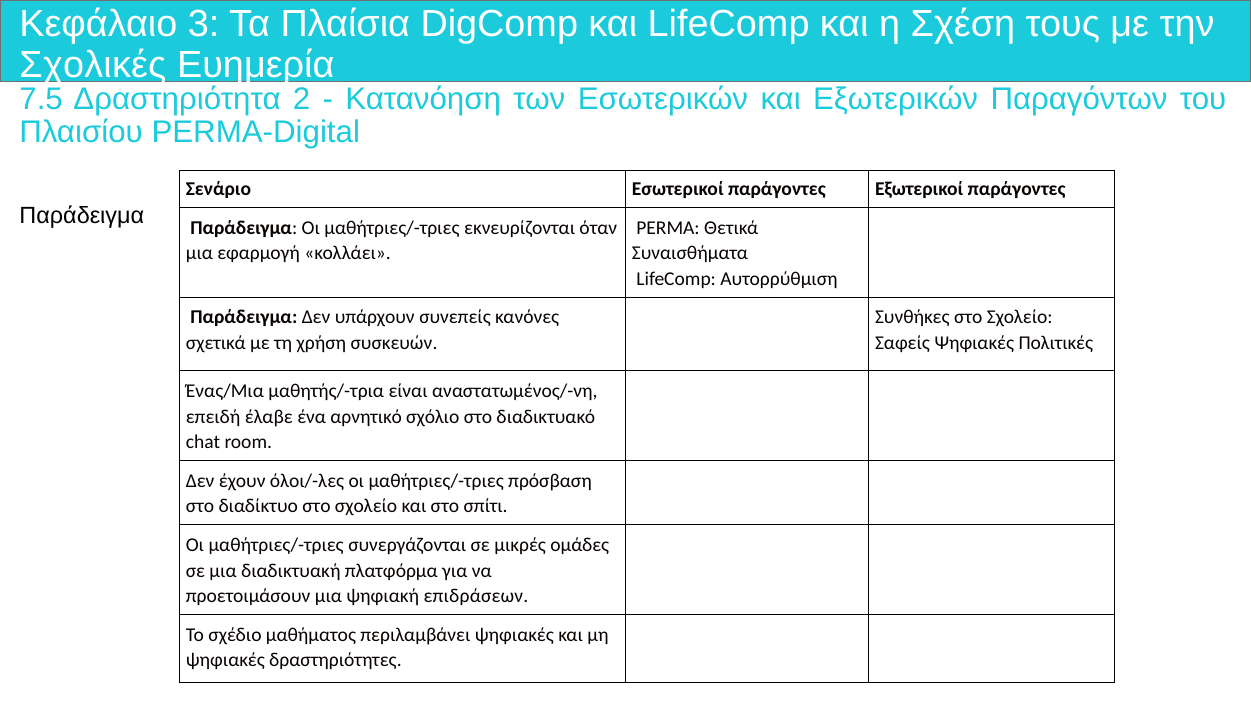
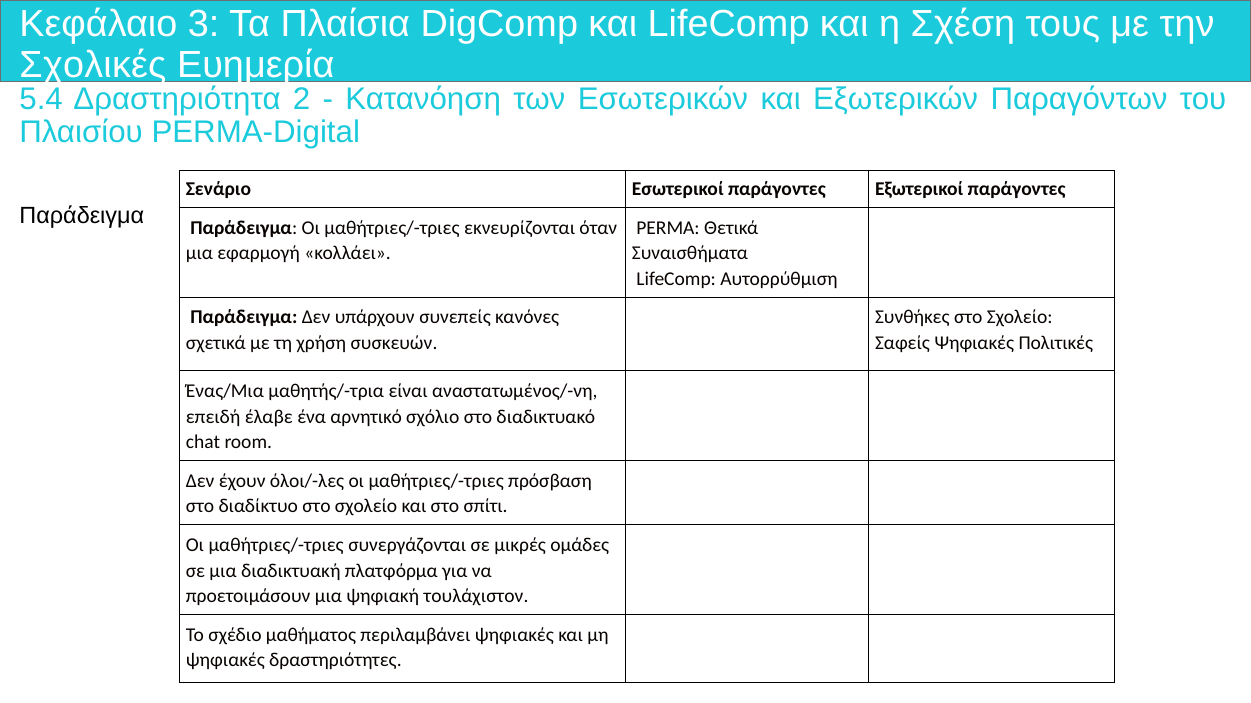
7.5: 7.5 -> 5.4
επιδράσεων: επιδράσεων -> τουλάχιστον
